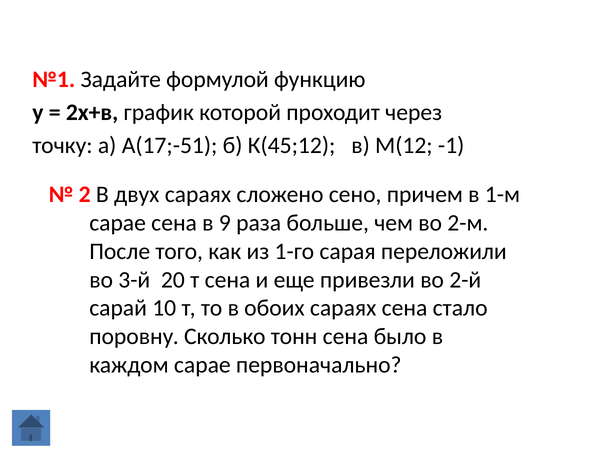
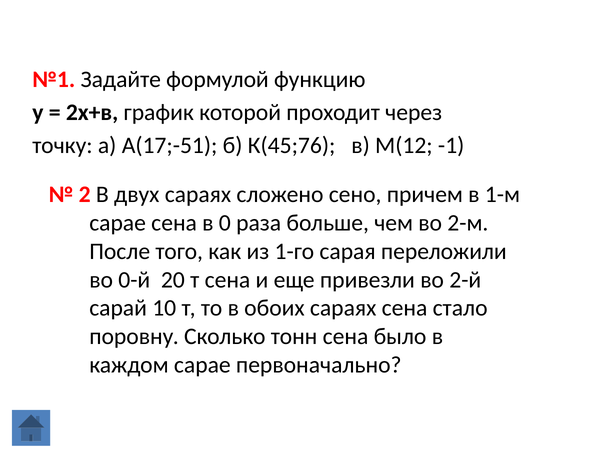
К(45;12: К(45;12 -> К(45;76
9: 9 -> 0
3-й: 3-й -> 0-й
